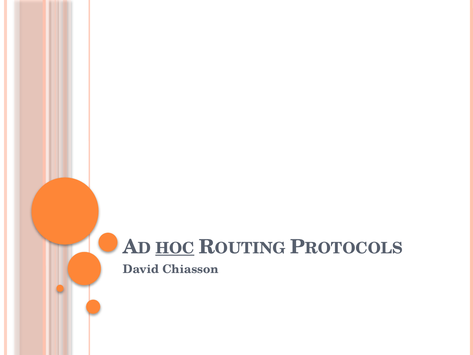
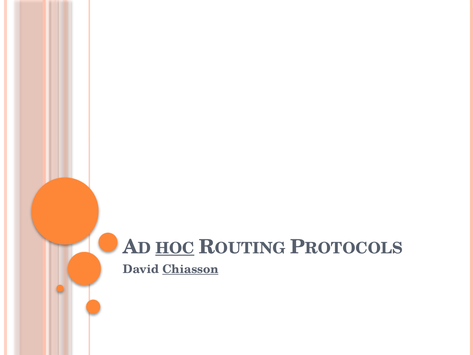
Chiasson underline: none -> present
